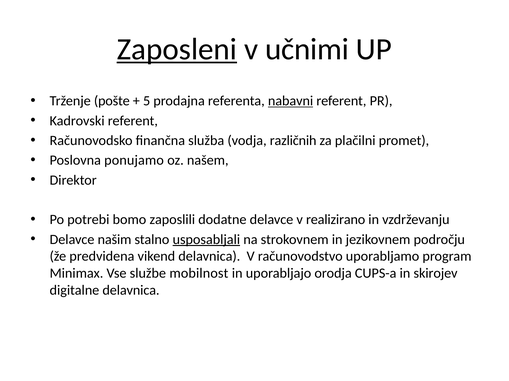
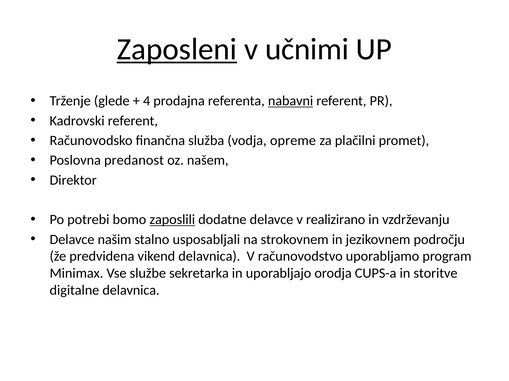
pošte: pošte -> glede
5: 5 -> 4
različnih: različnih -> opreme
ponujamo: ponujamo -> predanost
zaposlili underline: none -> present
usposabljali underline: present -> none
mobilnost: mobilnost -> sekretarka
skirojev: skirojev -> storitve
